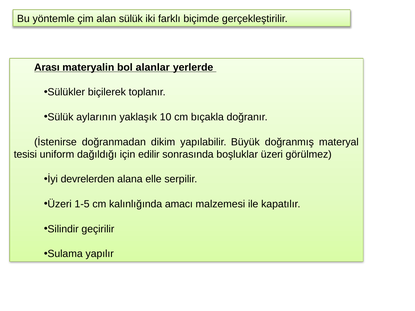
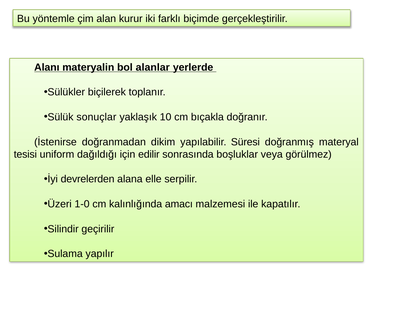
alan sülük: sülük -> kurur
Arası: Arası -> Alanı
aylarının: aylarının -> sonuçlar
Büyük: Büyük -> Süresi
boşluklar üzeri: üzeri -> veya
1-5: 1-5 -> 1-0
